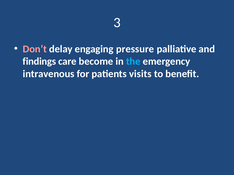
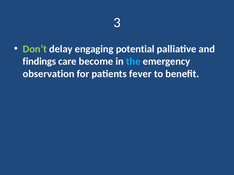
Don’t colour: pink -> light green
pressure: pressure -> potential
intravenous: intravenous -> observation
visits: visits -> fever
